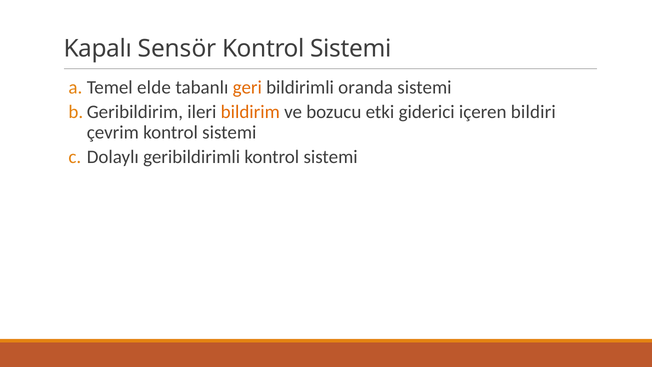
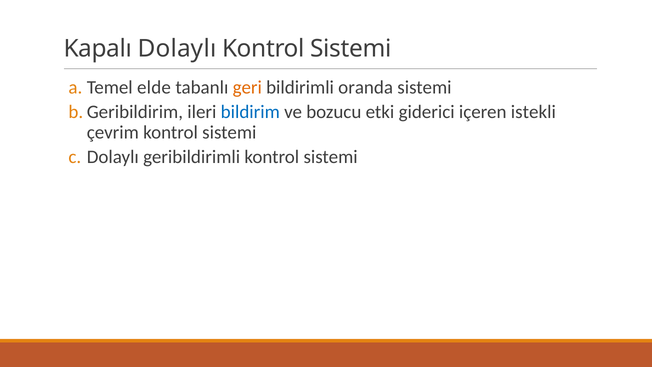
Kapalı Sensör: Sensör -> Dolaylı
bildirim colour: orange -> blue
bildiri: bildiri -> istekli
